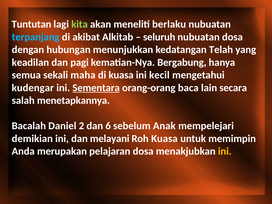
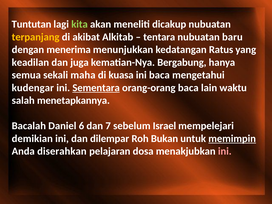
berlaku: berlaku -> dicakup
terpanjang colour: light blue -> yellow
seluruh: seluruh -> tentara
nubuatan dosa: dosa -> baru
hubungan: hubungan -> menerima
Telah: Telah -> Ratus
pagi: pagi -> juga
ini kecil: kecil -> baca
secara: secara -> waktu
2: 2 -> 6
6: 6 -> 7
Anak: Anak -> Israel
melayani: melayani -> dilempar
Roh Kuasa: Kuasa -> Bukan
memimpin underline: none -> present
merupakan: merupakan -> diserahkan
ini at (225, 151) colour: yellow -> pink
